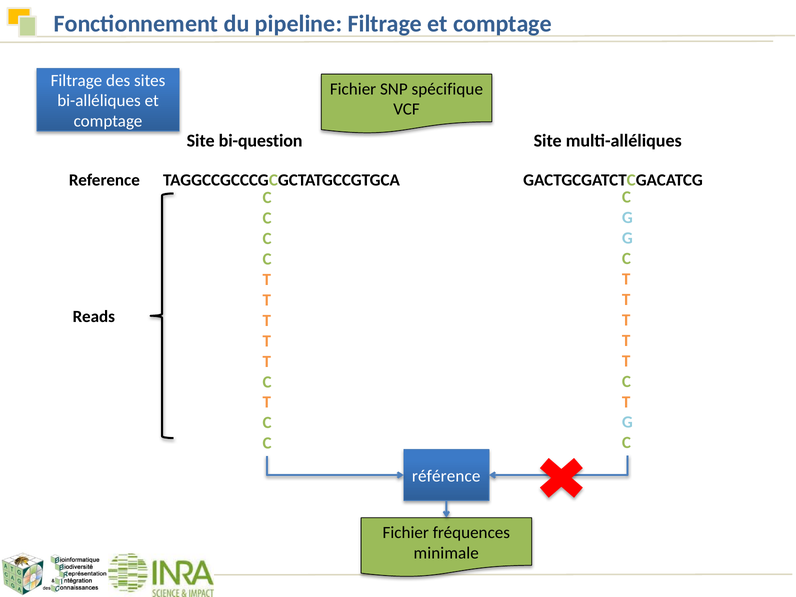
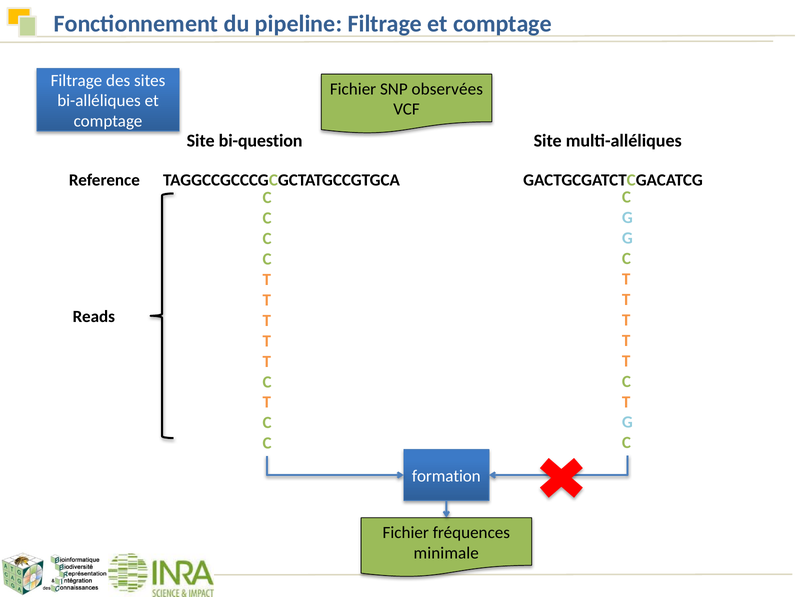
spécifique: spécifique -> observées
référence: référence -> formation
